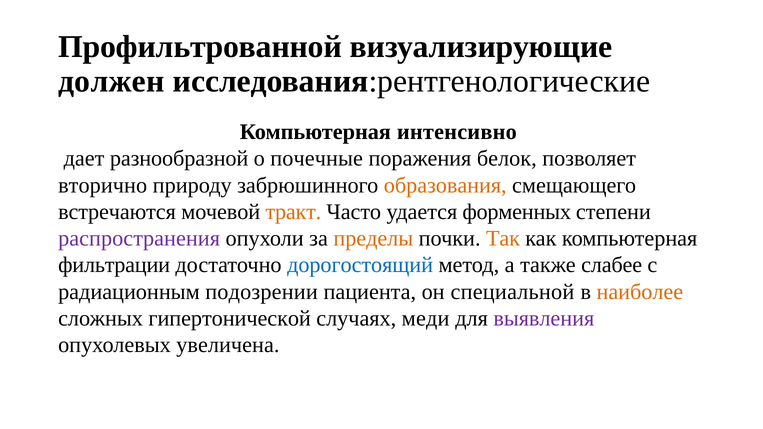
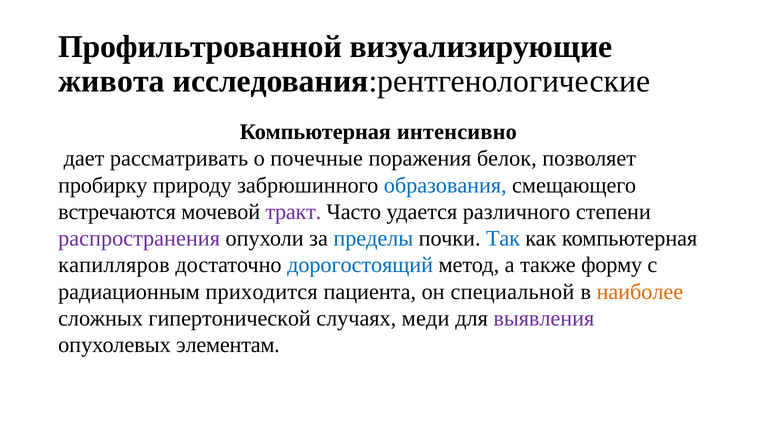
должен: должен -> живота
разнообразной: разнообразной -> рассматривать
вторично: вторично -> пробирку
образования colour: orange -> blue
тракт colour: orange -> purple
форменных: форменных -> различного
пределы colour: orange -> blue
Так colour: orange -> blue
фильтрации: фильтрации -> капилляров
слабее: слабее -> форму
подозрении: подозрении -> приходится
увеличена: увеличена -> элементам
